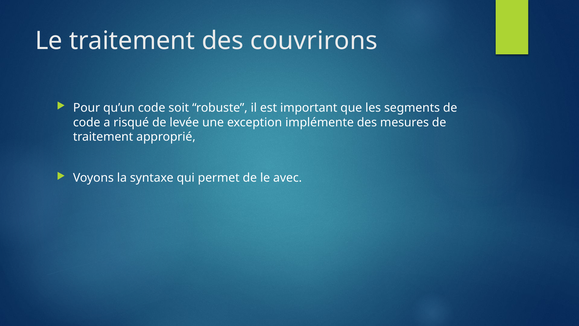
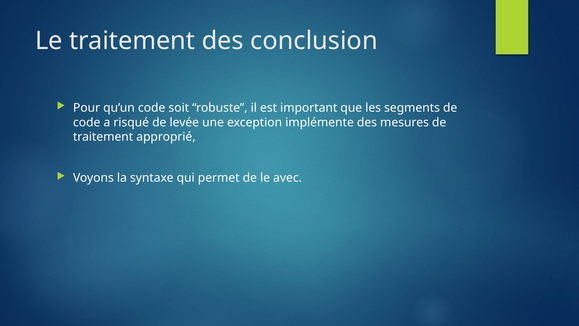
couvrirons: couvrirons -> conclusion
